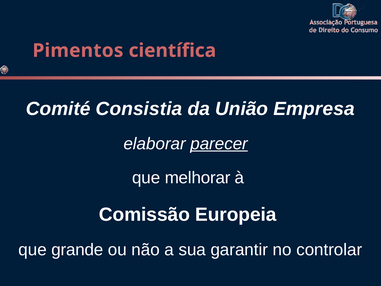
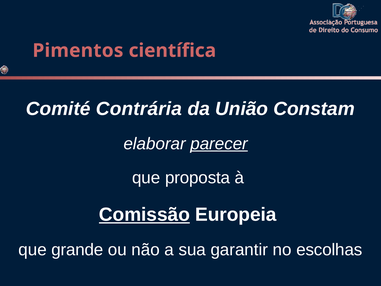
Consistia: Consistia -> Contrária
Empresa: Empresa -> Constam
melhorar: melhorar -> proposta
Comissão underline: none -> present
controlar: controlar -> escolhas
